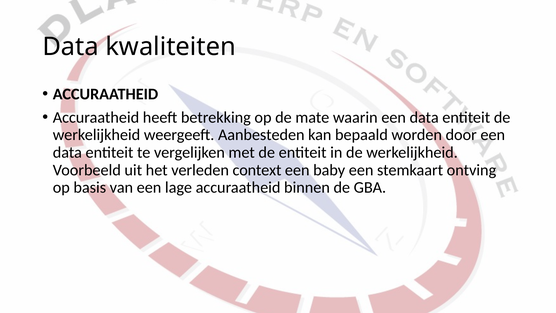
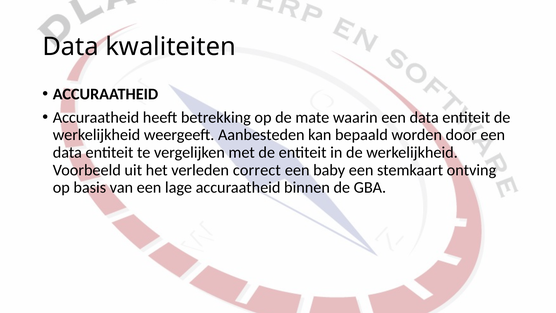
context: context -> correct
